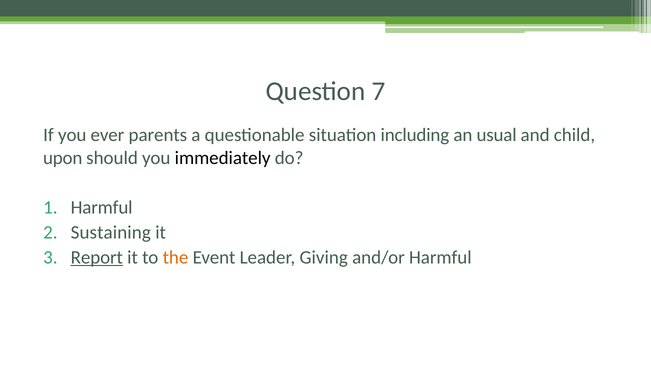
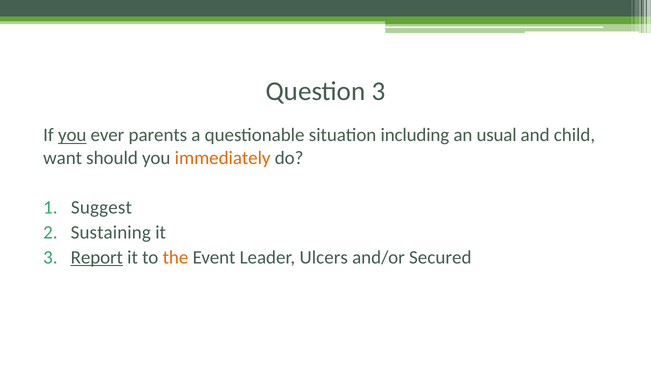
Question 7: 7 -> 3
you at (72, 135) underline: none -> present
upon: upon -> want
immediately colour: black -> orange
Harmful at (102, 208): Harmful -> Suggest
Giving: Giving -> Ulcers
and/or Harmful: Harmful -> Secured
